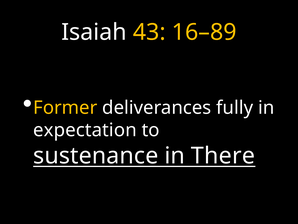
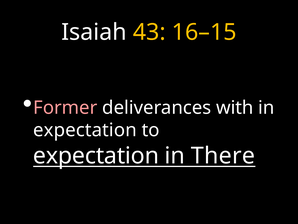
16–89: 16–89 -> 16–15
Former colour: yellow -> pink
fully: fully -> with
sustenance at (96, 155): sustenance -> expectation
